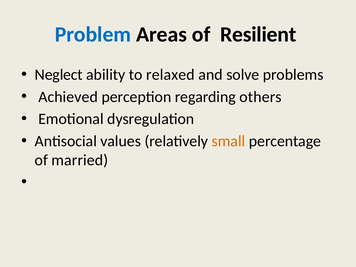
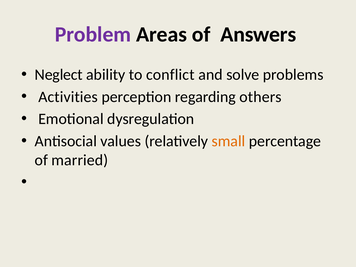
Problem colour: blue -> purple
Resilient: Resilient -> Answers
relaxed: relaxed -> conflict
Achieved: Achieved -> Activities
